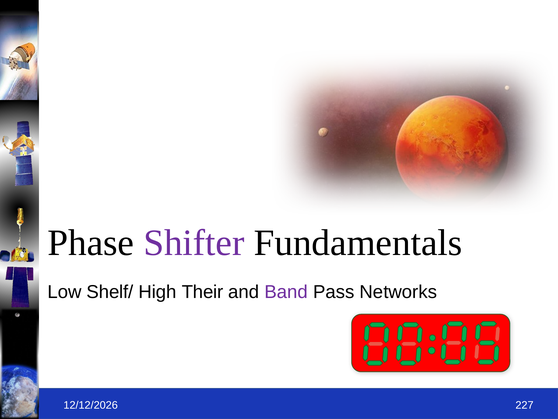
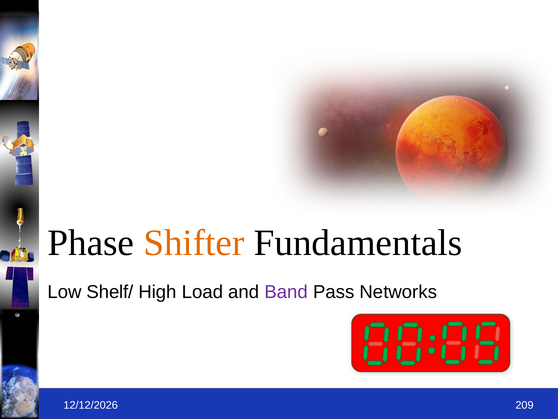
Shifter colour: purple -> orange
Their: Their -> Load
227: 227 -> 209
